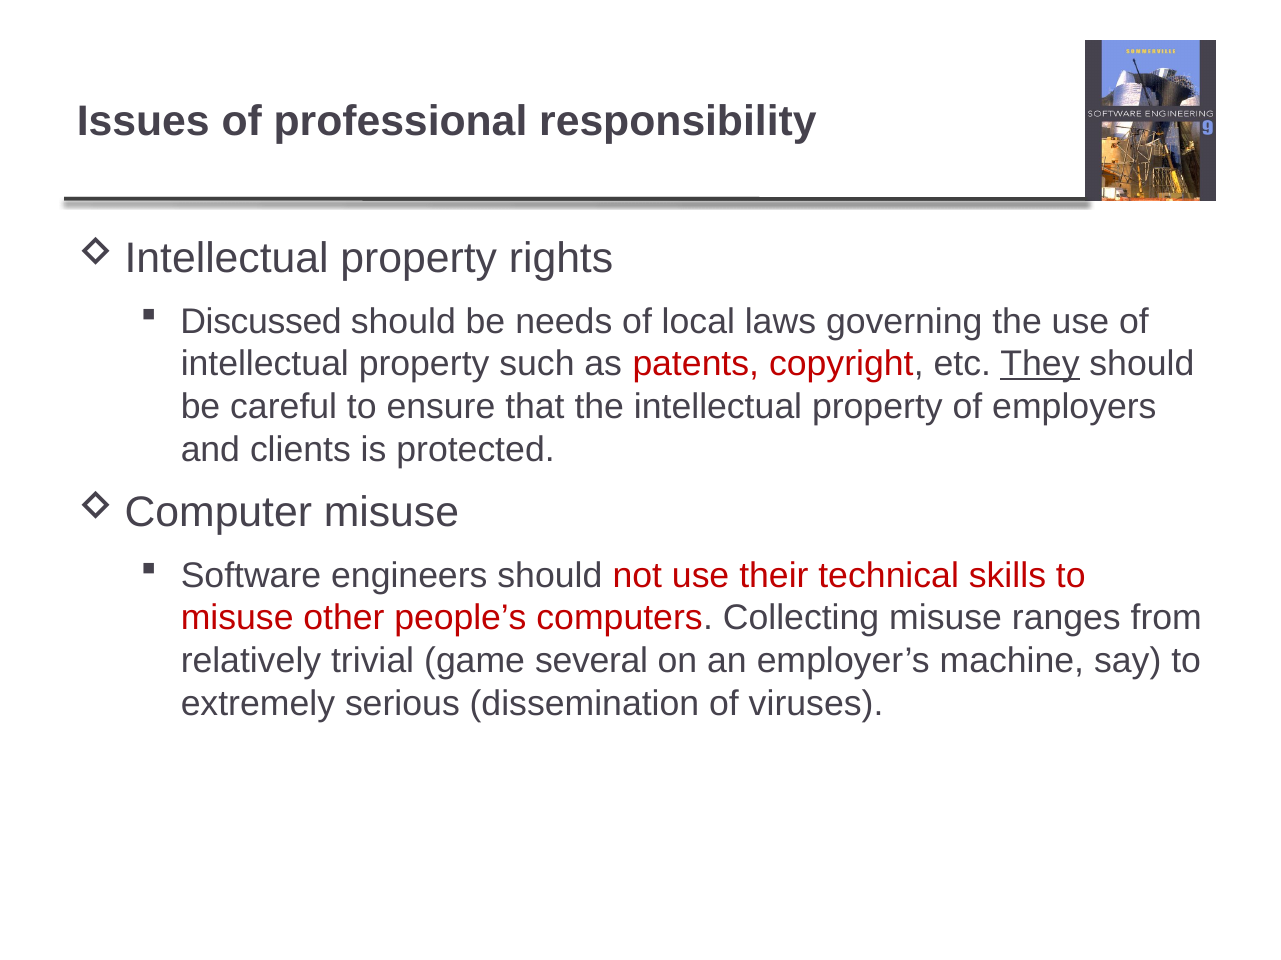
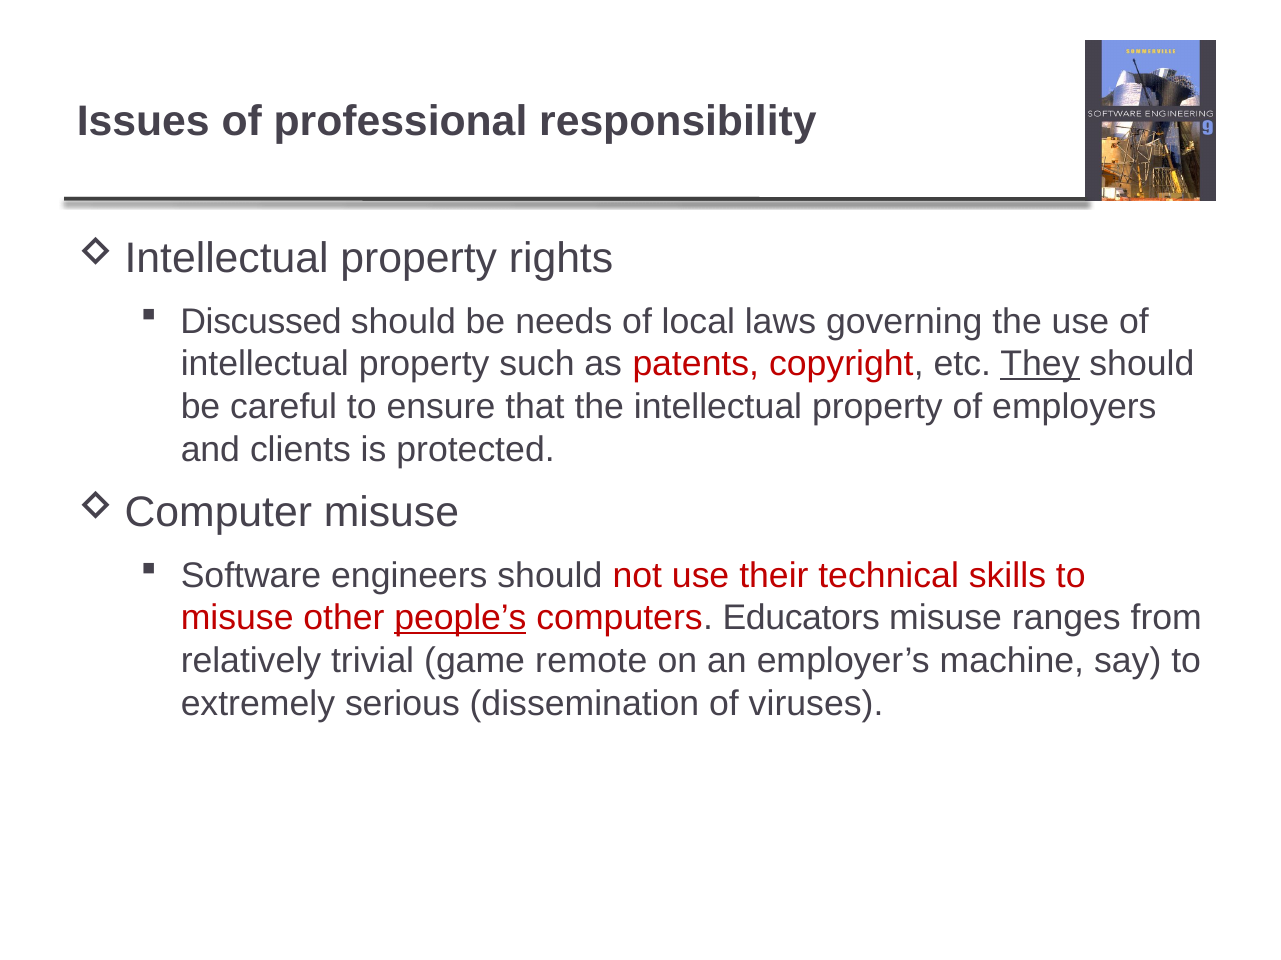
people’s underline: none -> present
Collecting: Collecting -> Educators
several: several -> remote
